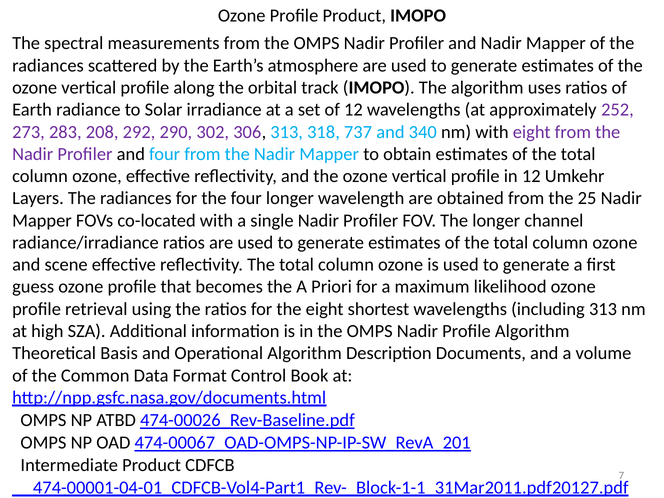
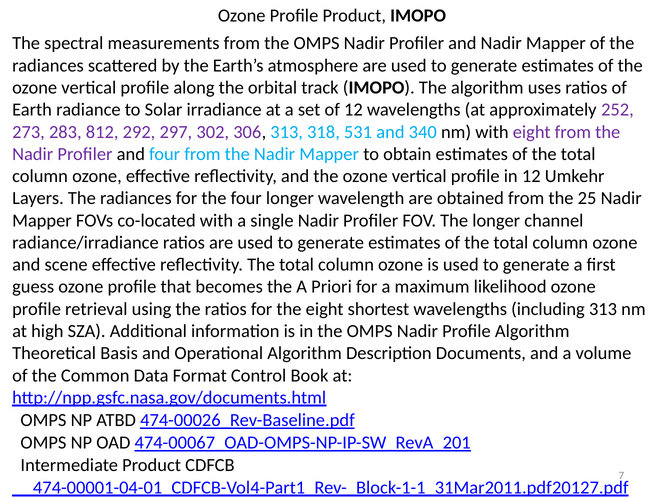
208: 208 -> 812
290: 290 -> 297
737: 737 -> 531
